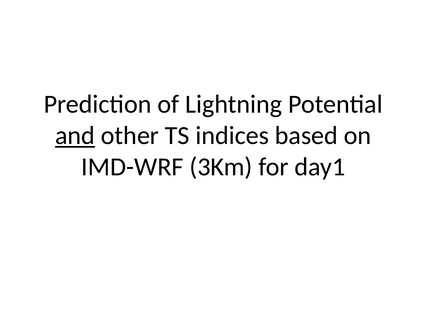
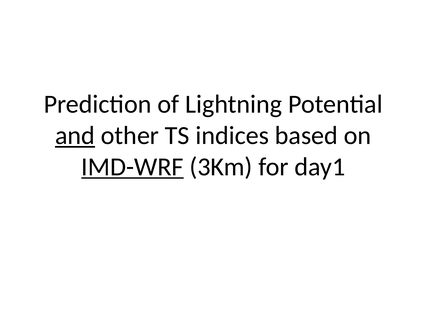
IMD-WRF underline: none -> present
